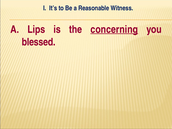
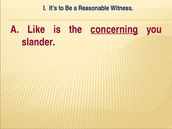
Lips: Lips -> Like
blessed: blessed -> slander
